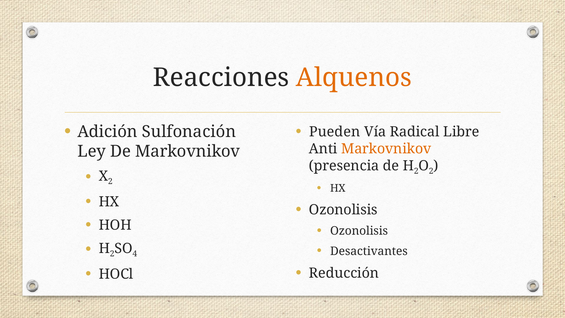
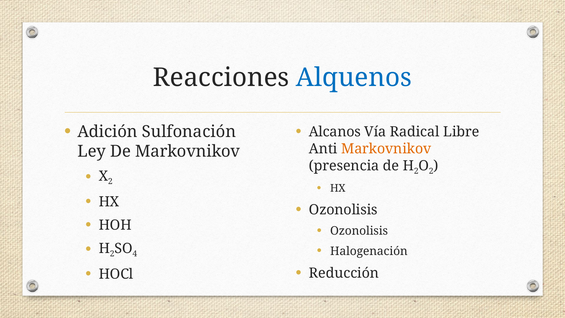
Alquenos colour: orange -> blue
Pueden: Pueden -> Alcanos
Desactivantes: Desactivantes -> Halogenación
